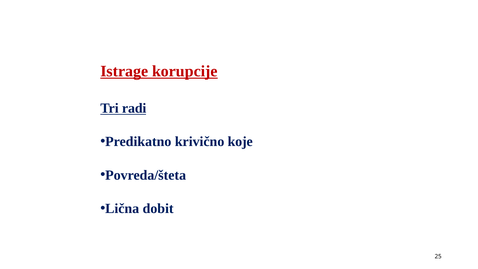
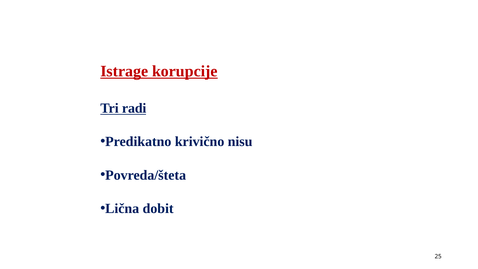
koje: koje -> nisu
